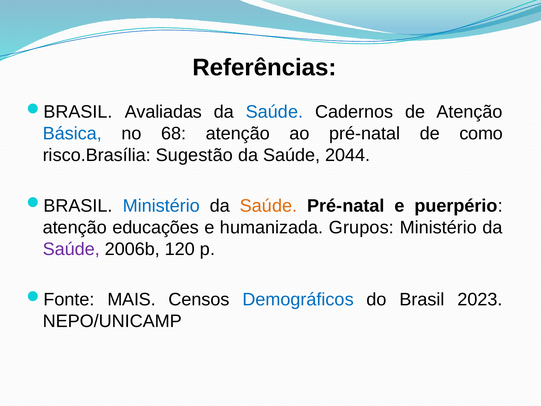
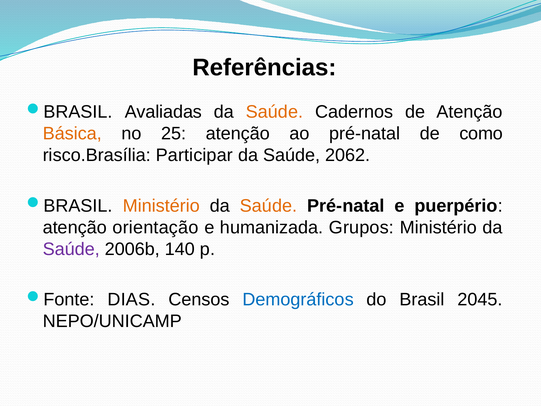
Saúde at (274, 112) colour: blue -> orange
Básica colour: blue -> orange
68: 68 -> 25
Sugestão: Sugestão -> Participar
2044: 2044 -> 2062
Ministério at (161, 206) colour: blue -> orange
educações: educações -> orientação
120: 120 -> 140
MAIS: MAIS -> DIAS
2023: 2023 -> 2045
